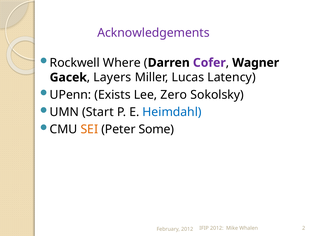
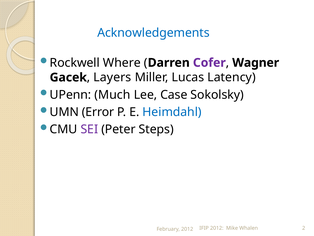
Acknowledgements colour: purple -> blue
Exists: Exists -> Much
Zero: Zero -> Case
Start: Start -> Error
SEI colour: orange -> purple
Some: Some -> Steps
